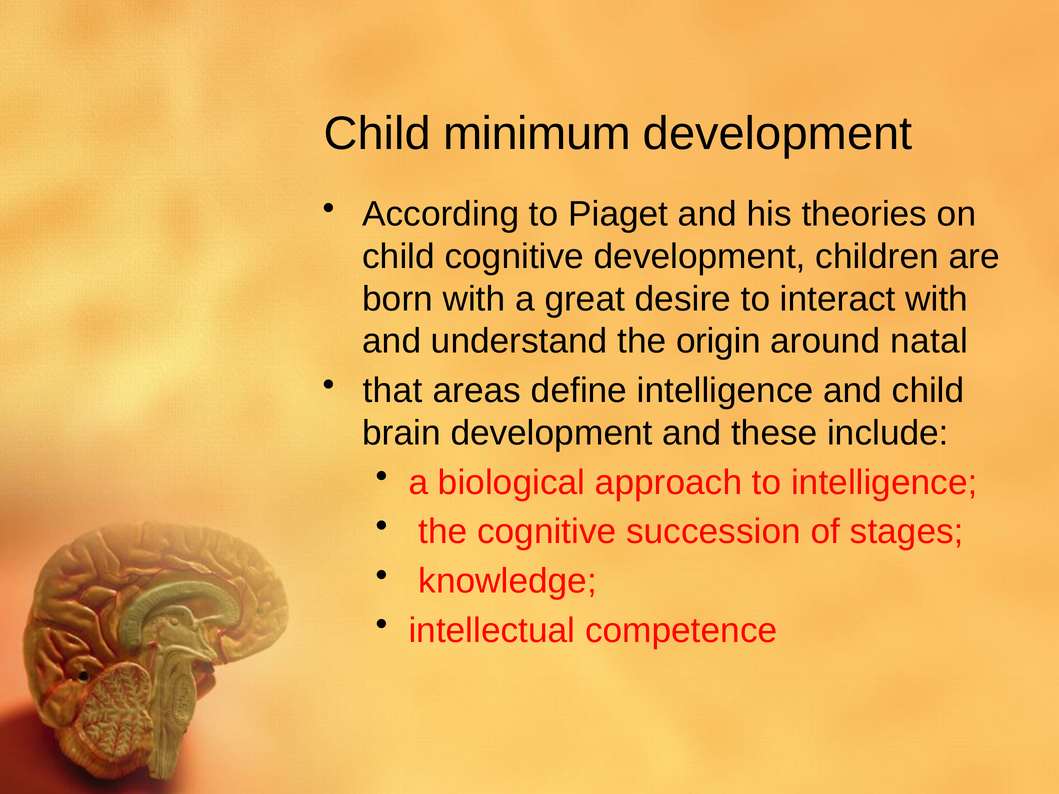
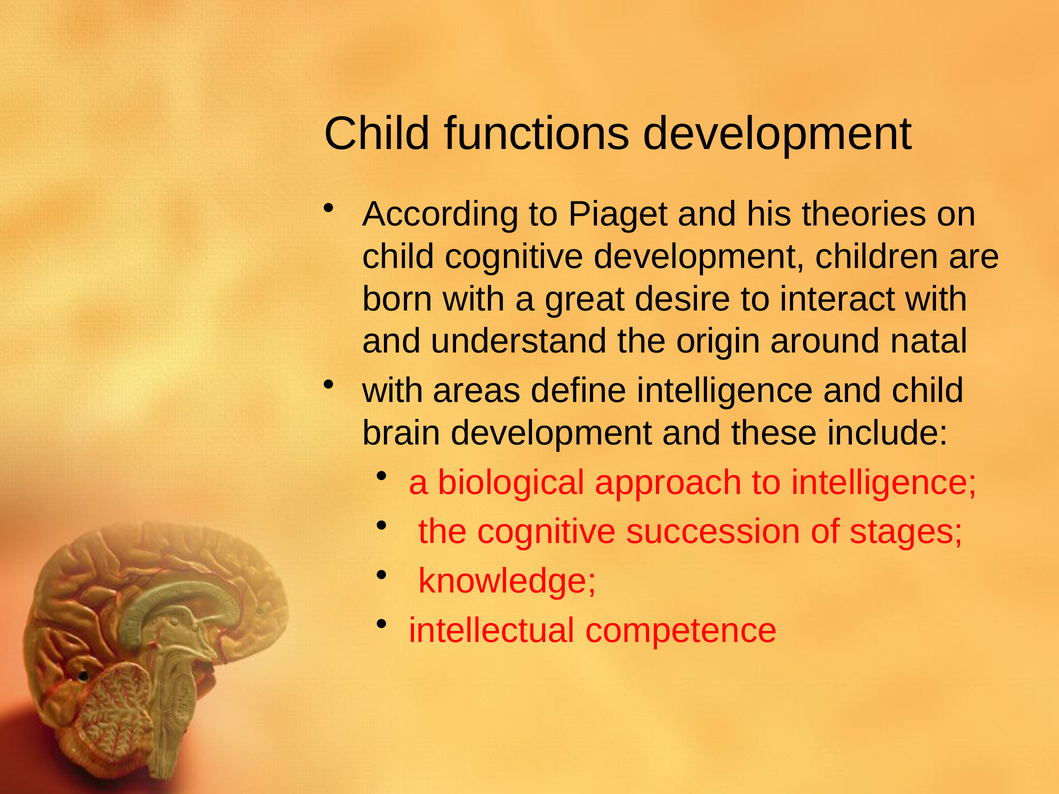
minimum: minimum -> functions
that at (393, 391): that -> with
